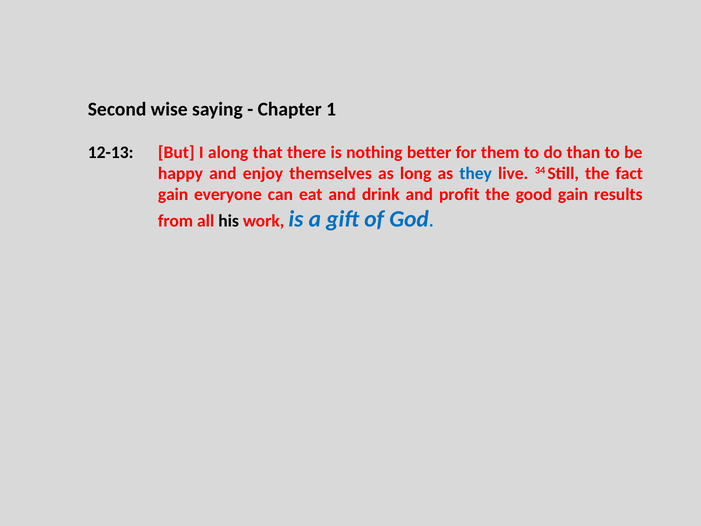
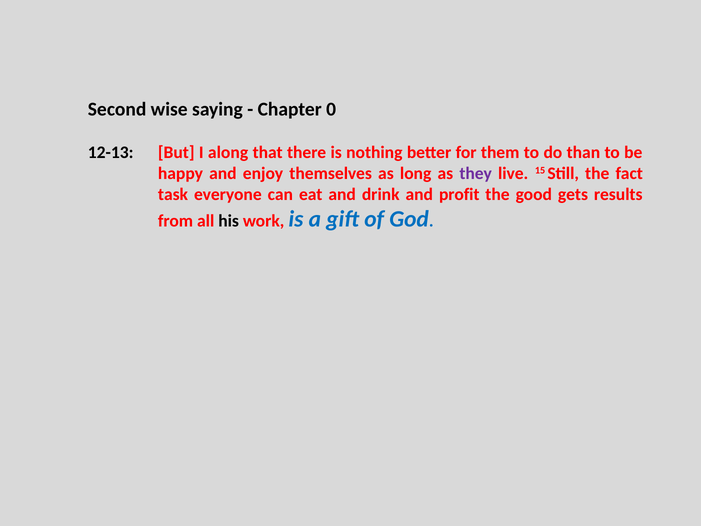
1: 1 -> 0
they colour: blue -> purple
34: 34 -> 15
gain at (173, 194): gain -> task
good gain: gain -> gets
